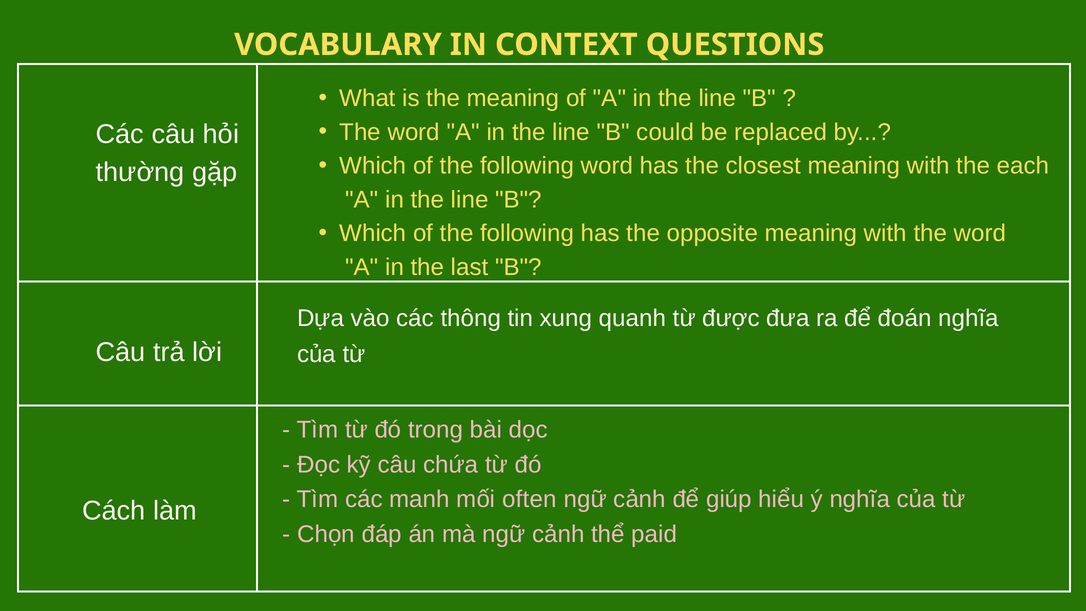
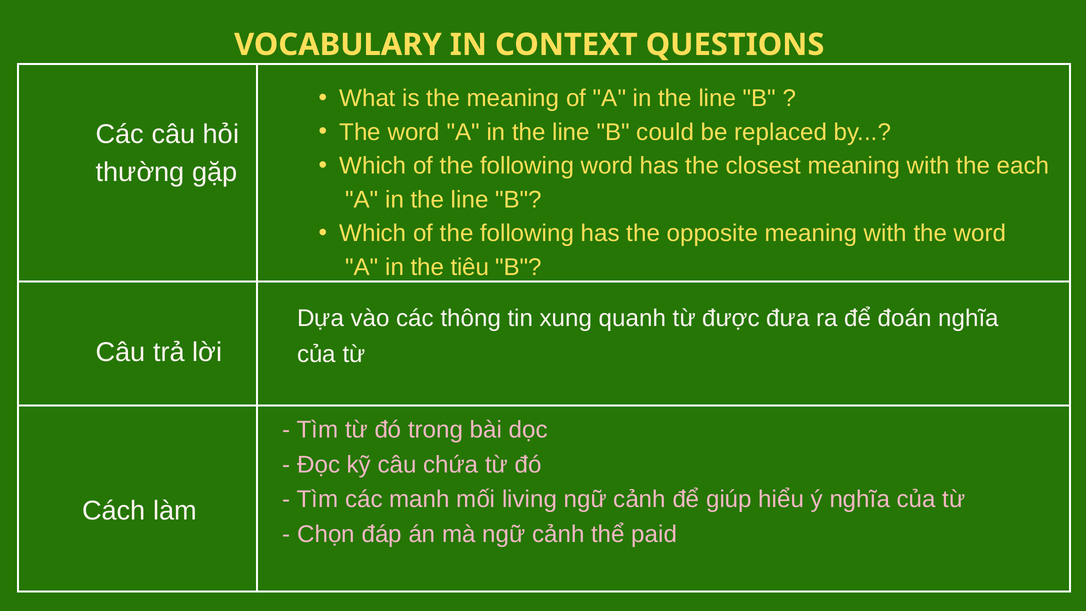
last: last -> tiêu
often: often -> living
